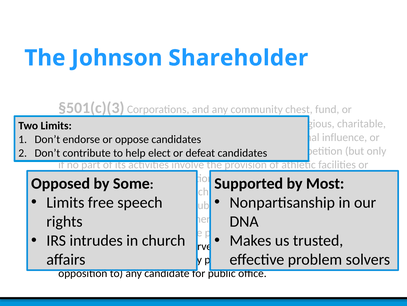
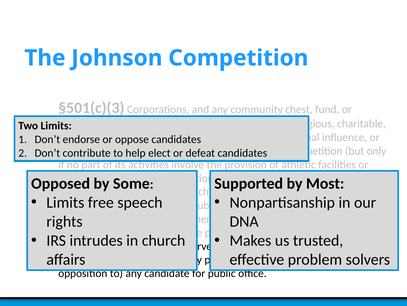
Johnson Shareholder: Shareholder -> Competition
